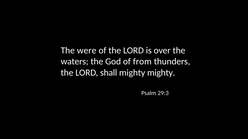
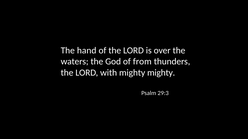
were: were -> hand
shall: shall -> with
